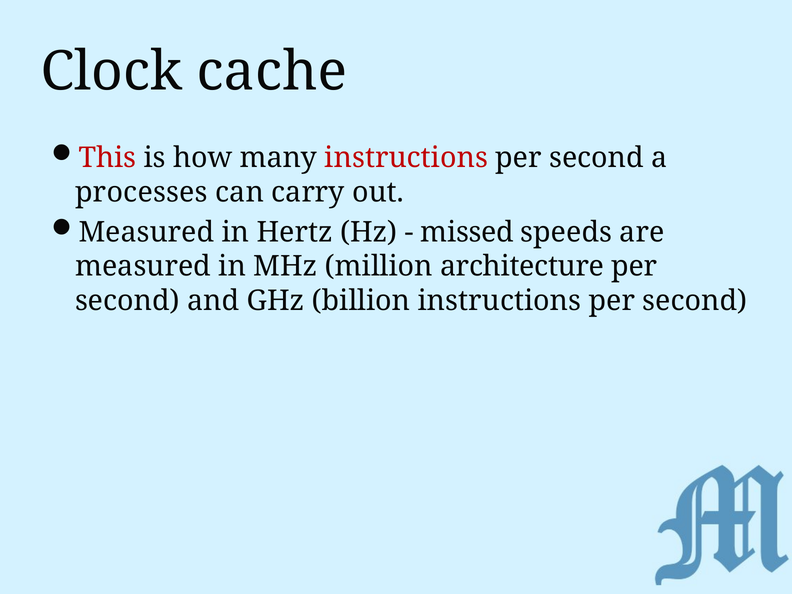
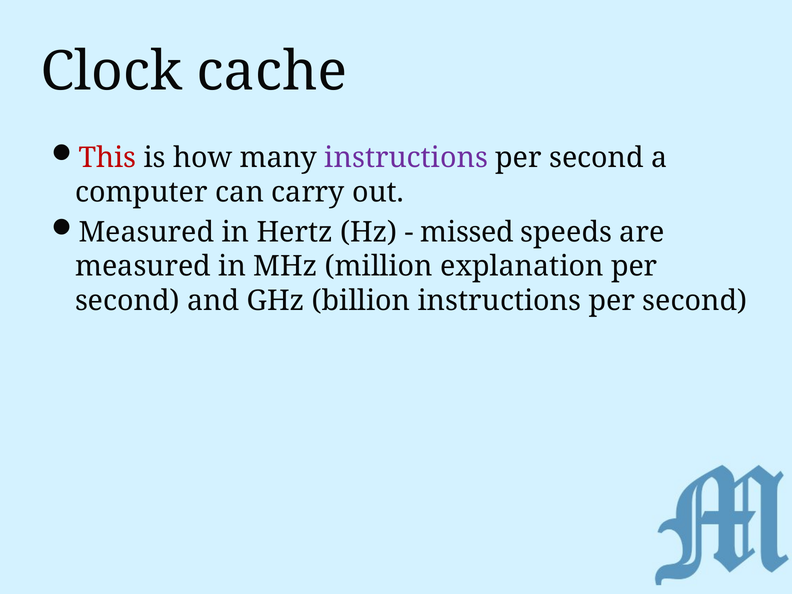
instructions at (406, 158) colour: red -> purple
processes: processes -> computer
architecture: architecture -> explanation
